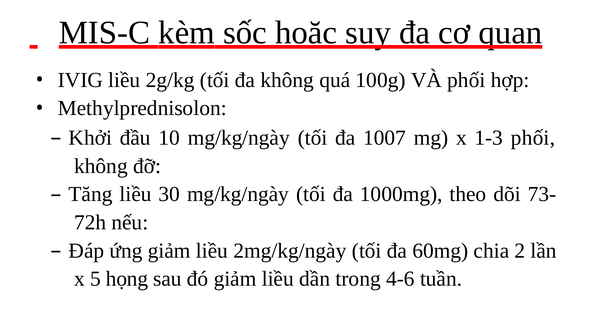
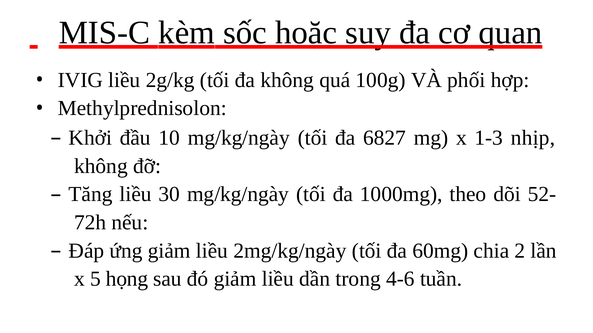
1007: 1007 -> 6827
1-3 phối: phối -> nhịp
73-: 73- -> 52-
